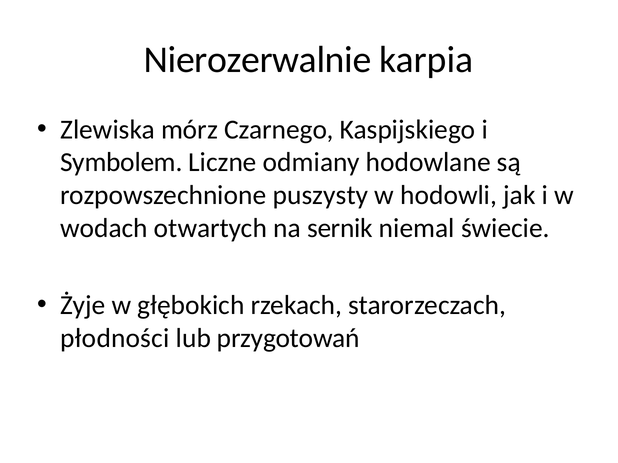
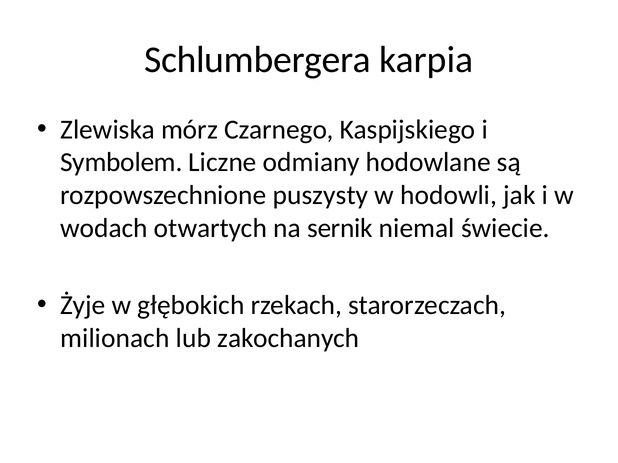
Nierozerwalnie: Nierozerwalnie -> Schlumbergera
płodności: płodności -> milionach
przygotowań: przygotowań -> zakochanych
